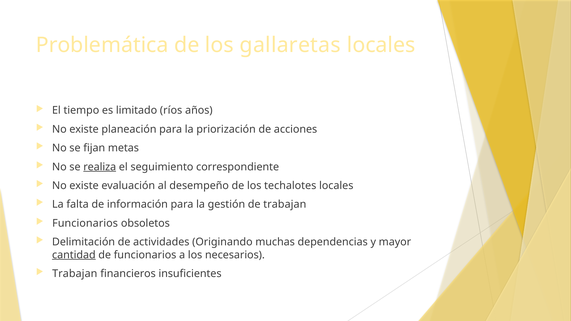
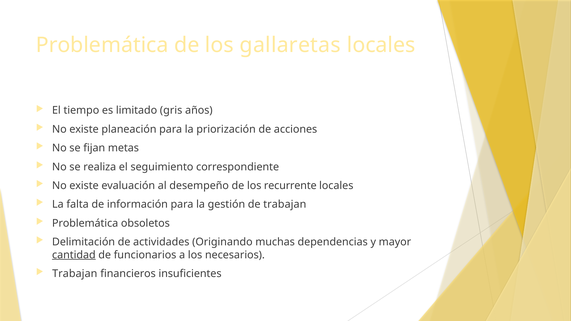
ríos: ríos -> gris
realiza underline: present -> none
techalotes: techalotes -> recurrente
Funcionarios at (85, 223): Funcionarios -> Problemática
